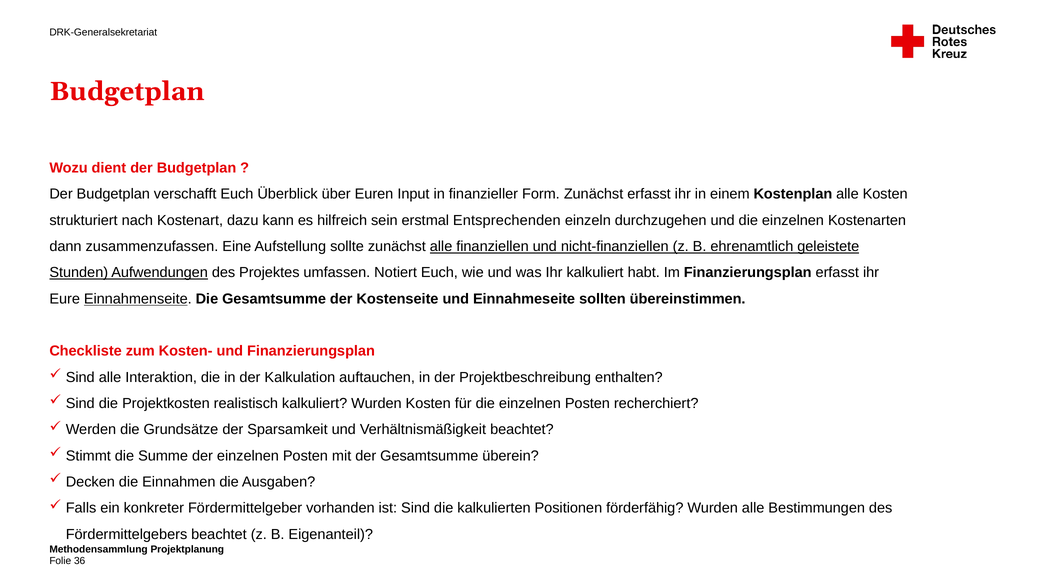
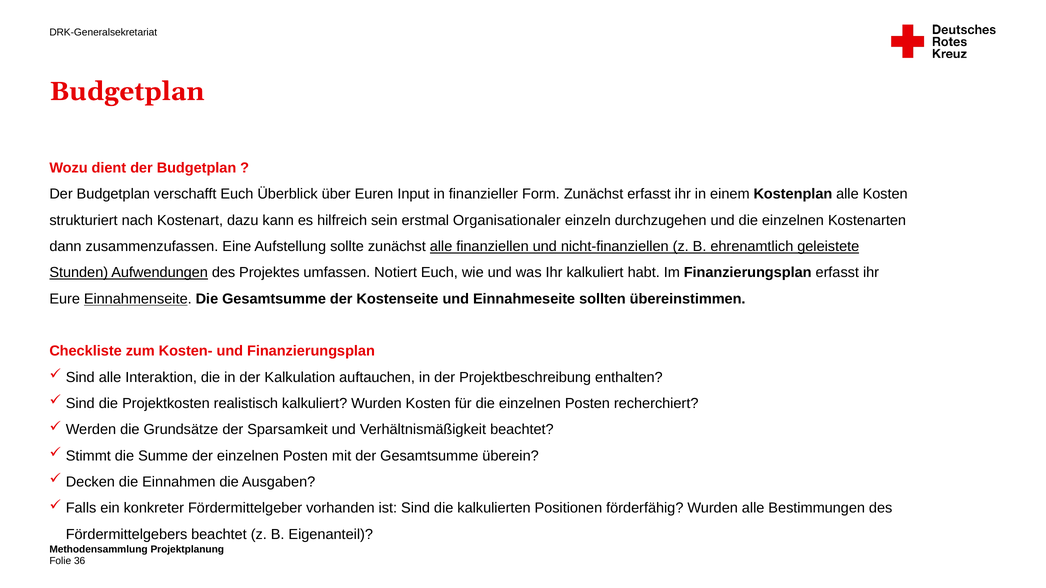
Entsprechenden: Entsprechenden -> Organisationaler
